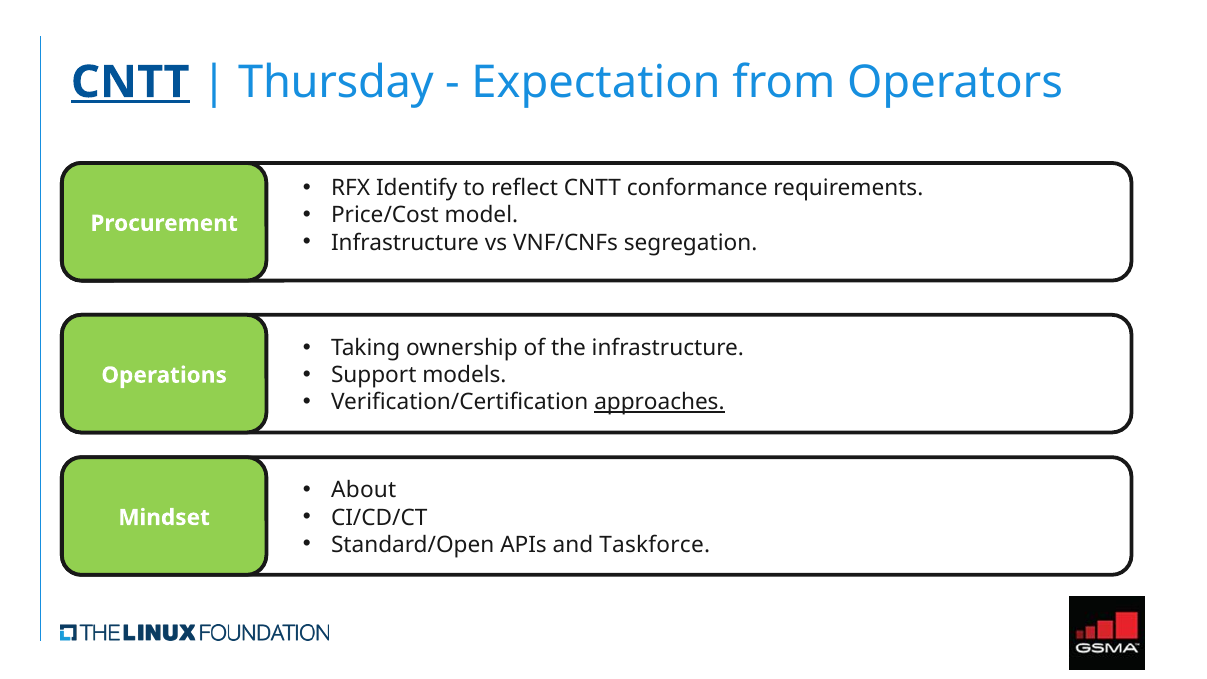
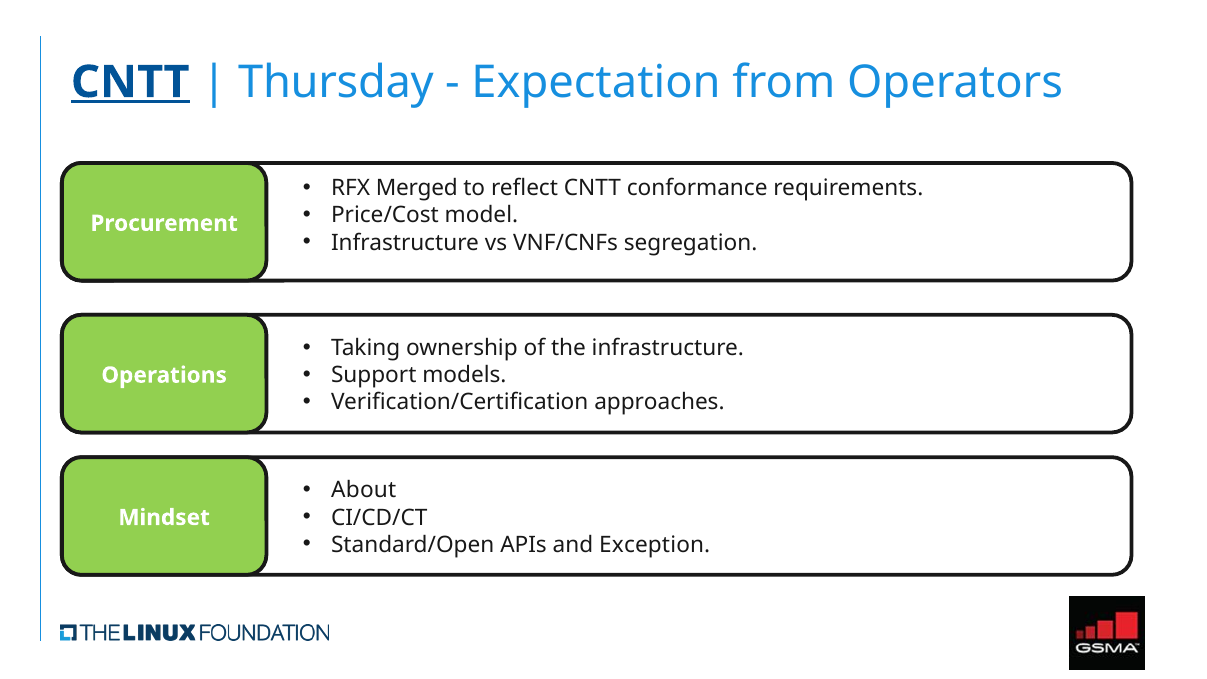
Identify: Identify -> Merged
approaches underline: present -> none
Taskforce: Taskforce -> Exception
